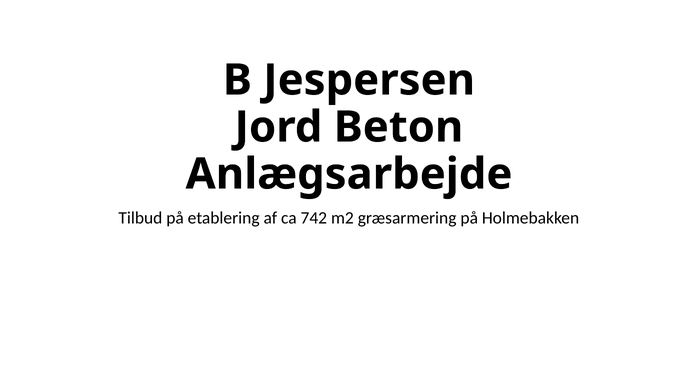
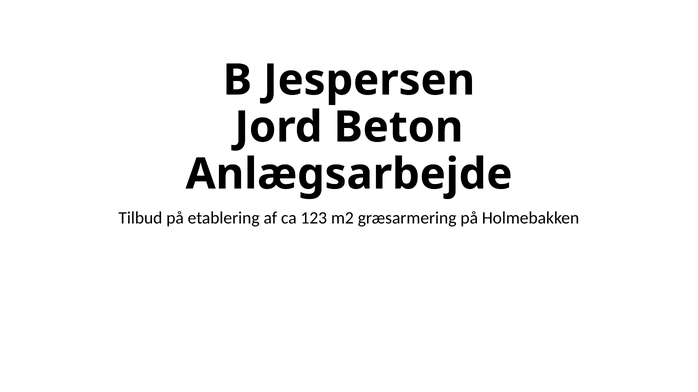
742: 742 -> 123
